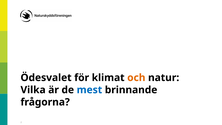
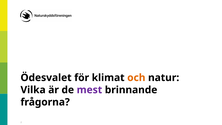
mest colour: blue -> purple
